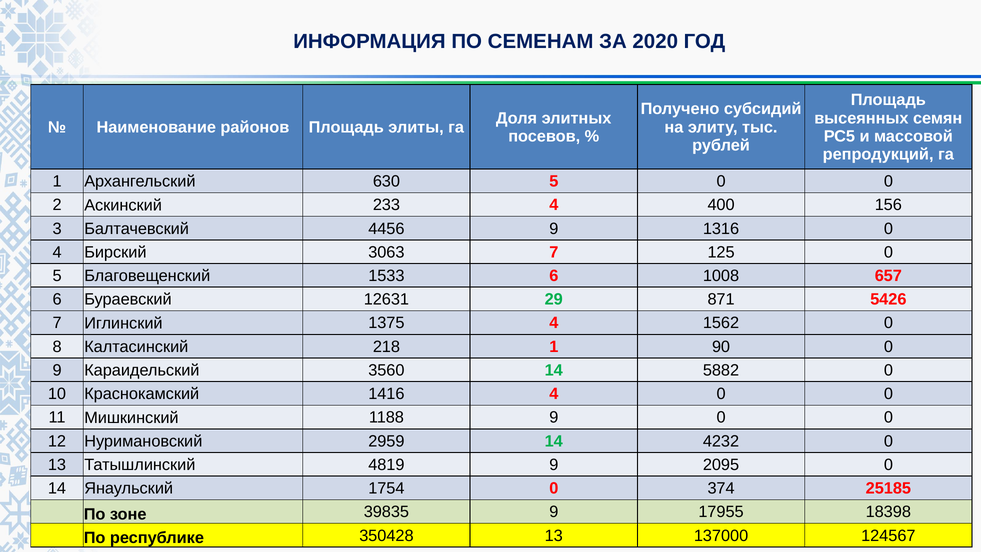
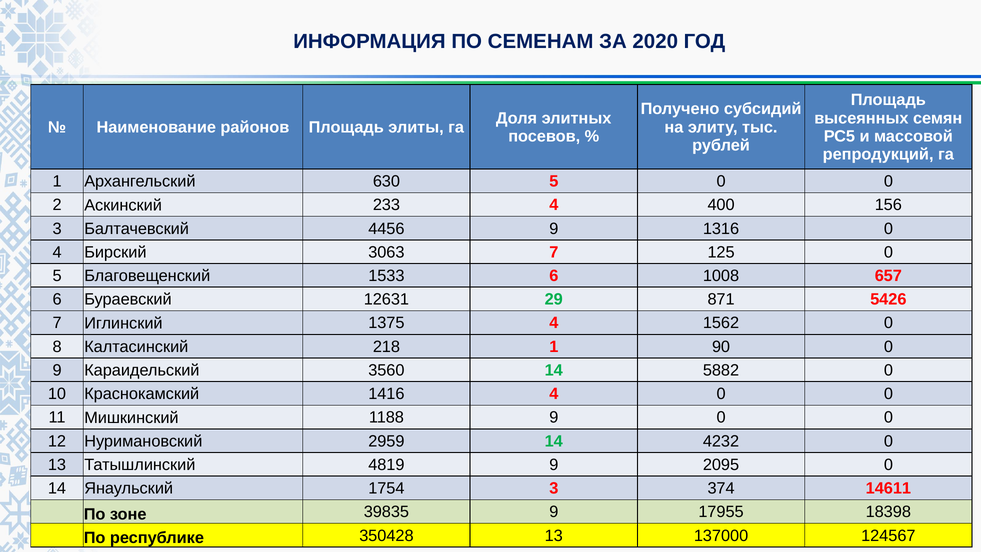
1754 0: 0 -> 3
25185: 25185 -> 14611
